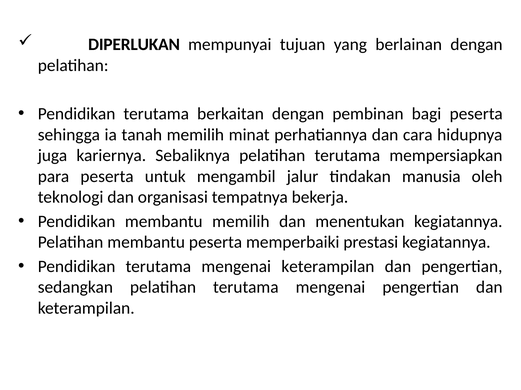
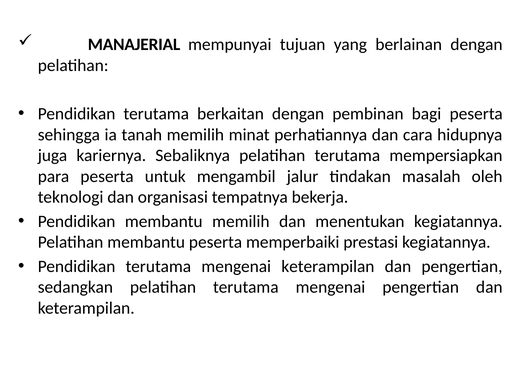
DIPERLUKAN: DIPERLUKAN -> MANAJERIAL
manusia: manusia -> masalah
